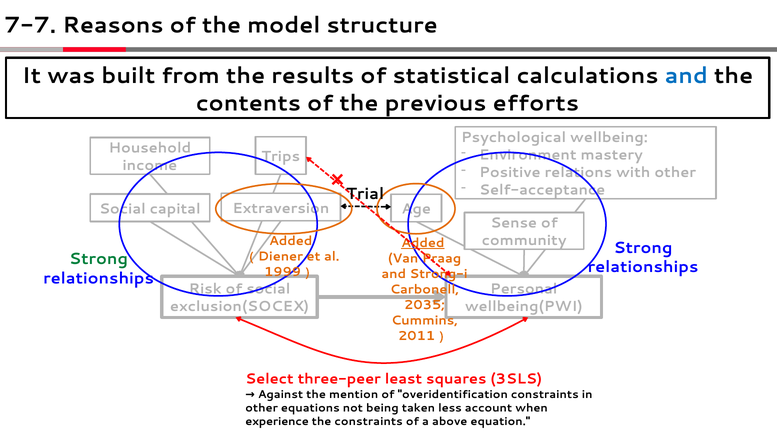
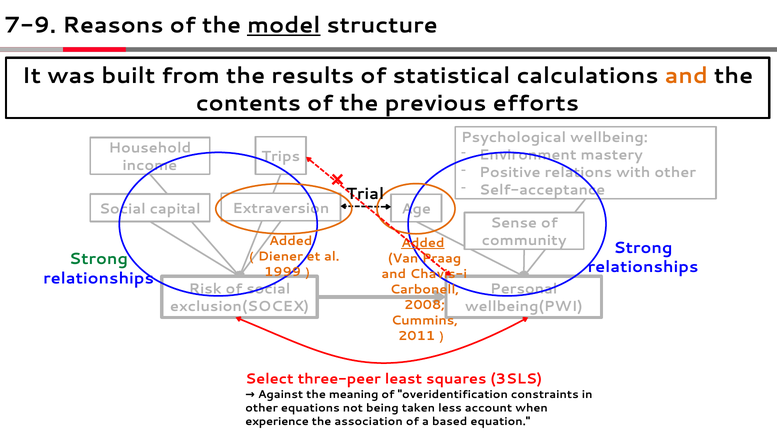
7-7: 7-7 -> 7-9
model underline: none -> present
and at (686, 76) colour: blue -> orange
Strong-i: Strong-i -> Chavis-i
2035: 2035 -> 2008
mention: mention -> meaning
the constraints: constraints -> association
above: above -> based
